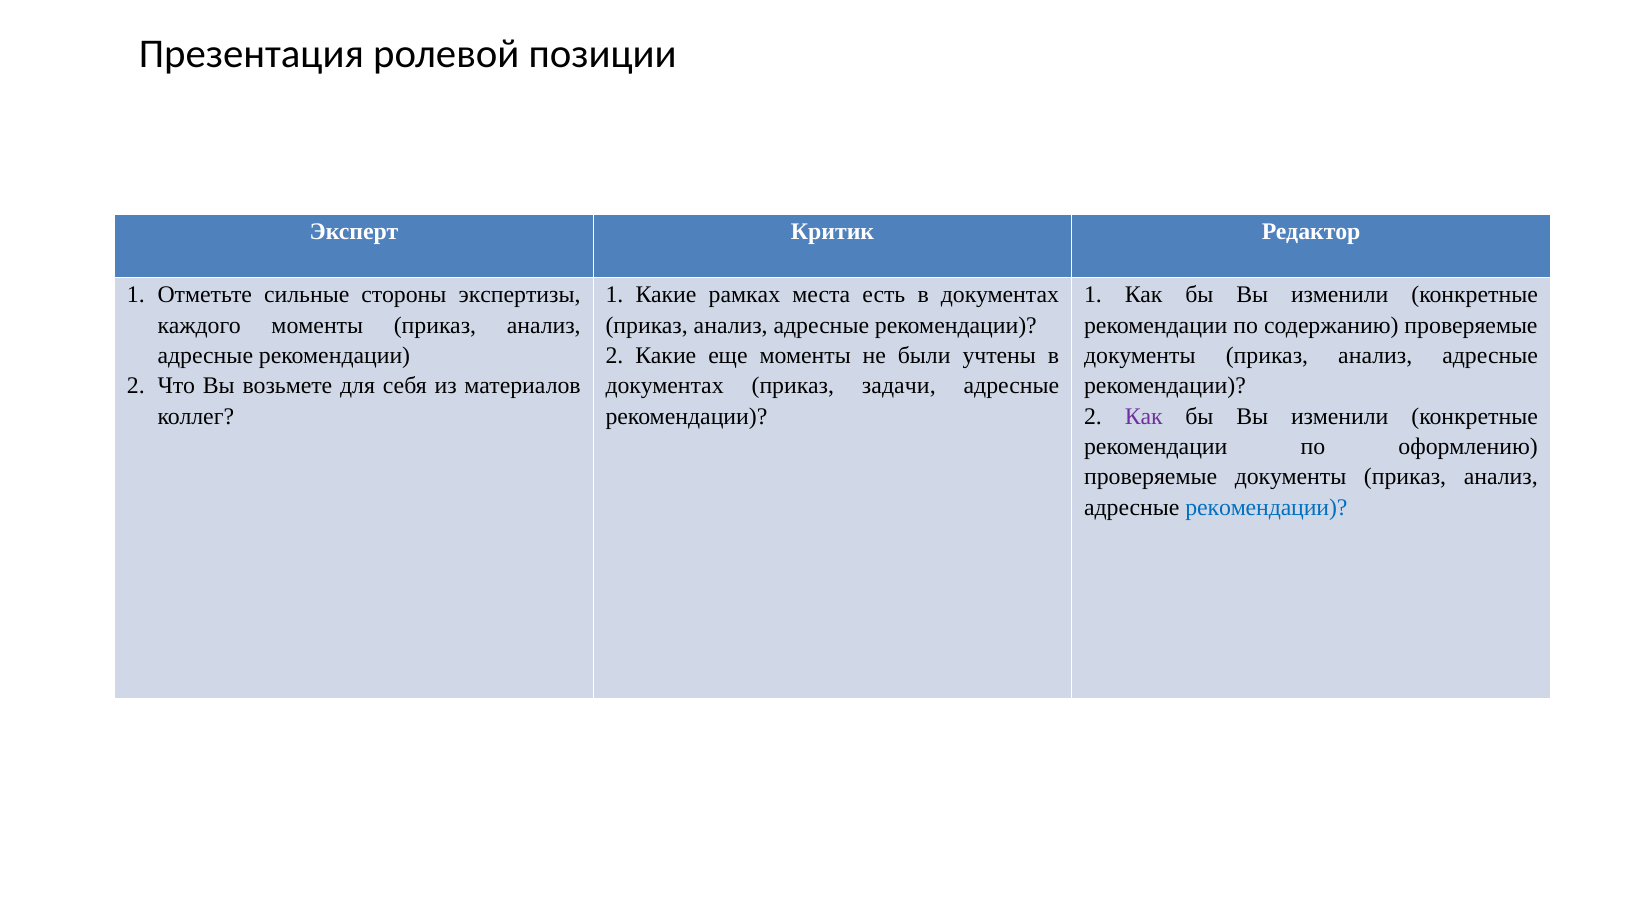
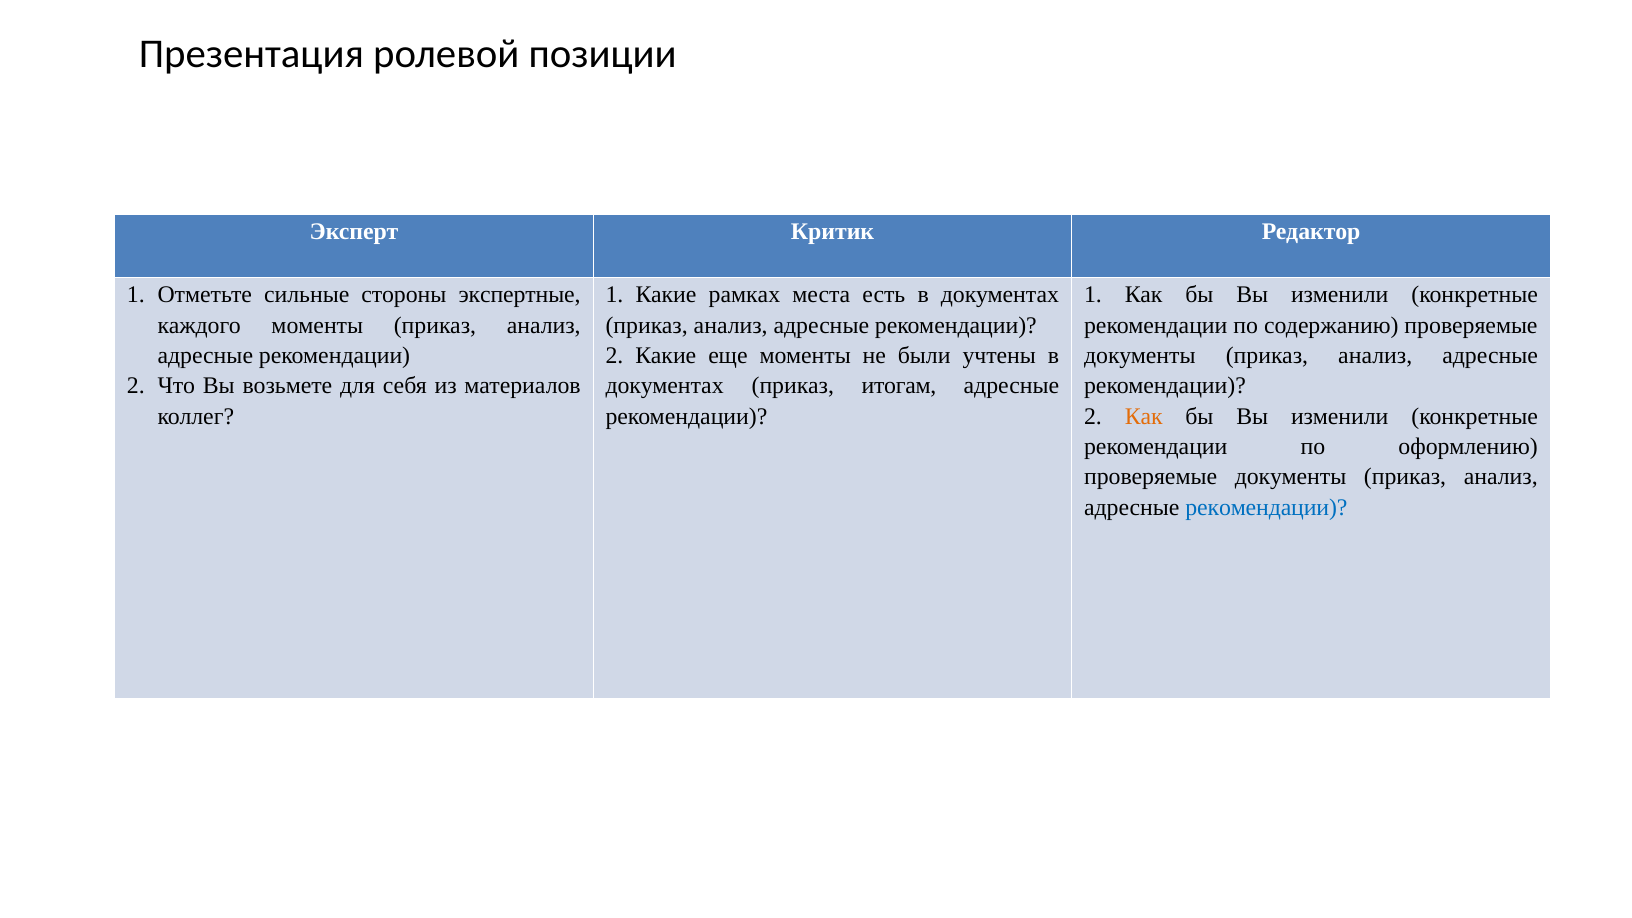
экспертизы: экспертизы -> экспертные
задачи: задачи -> итогам
Как at (1144, 416) colour: purple -> orange
